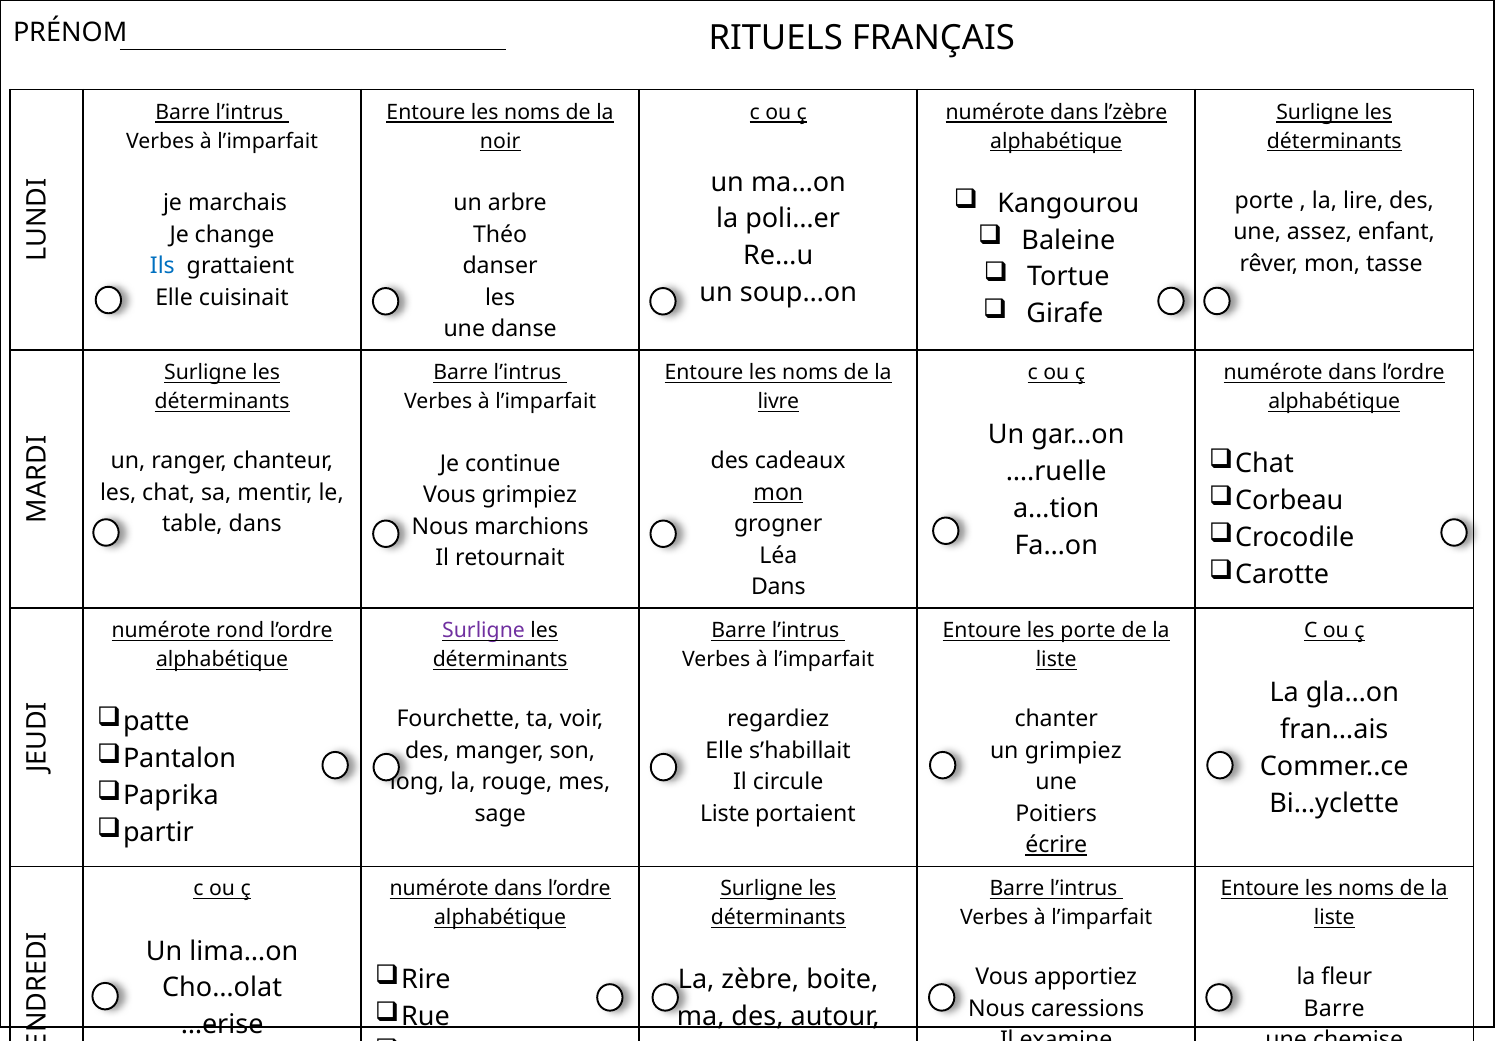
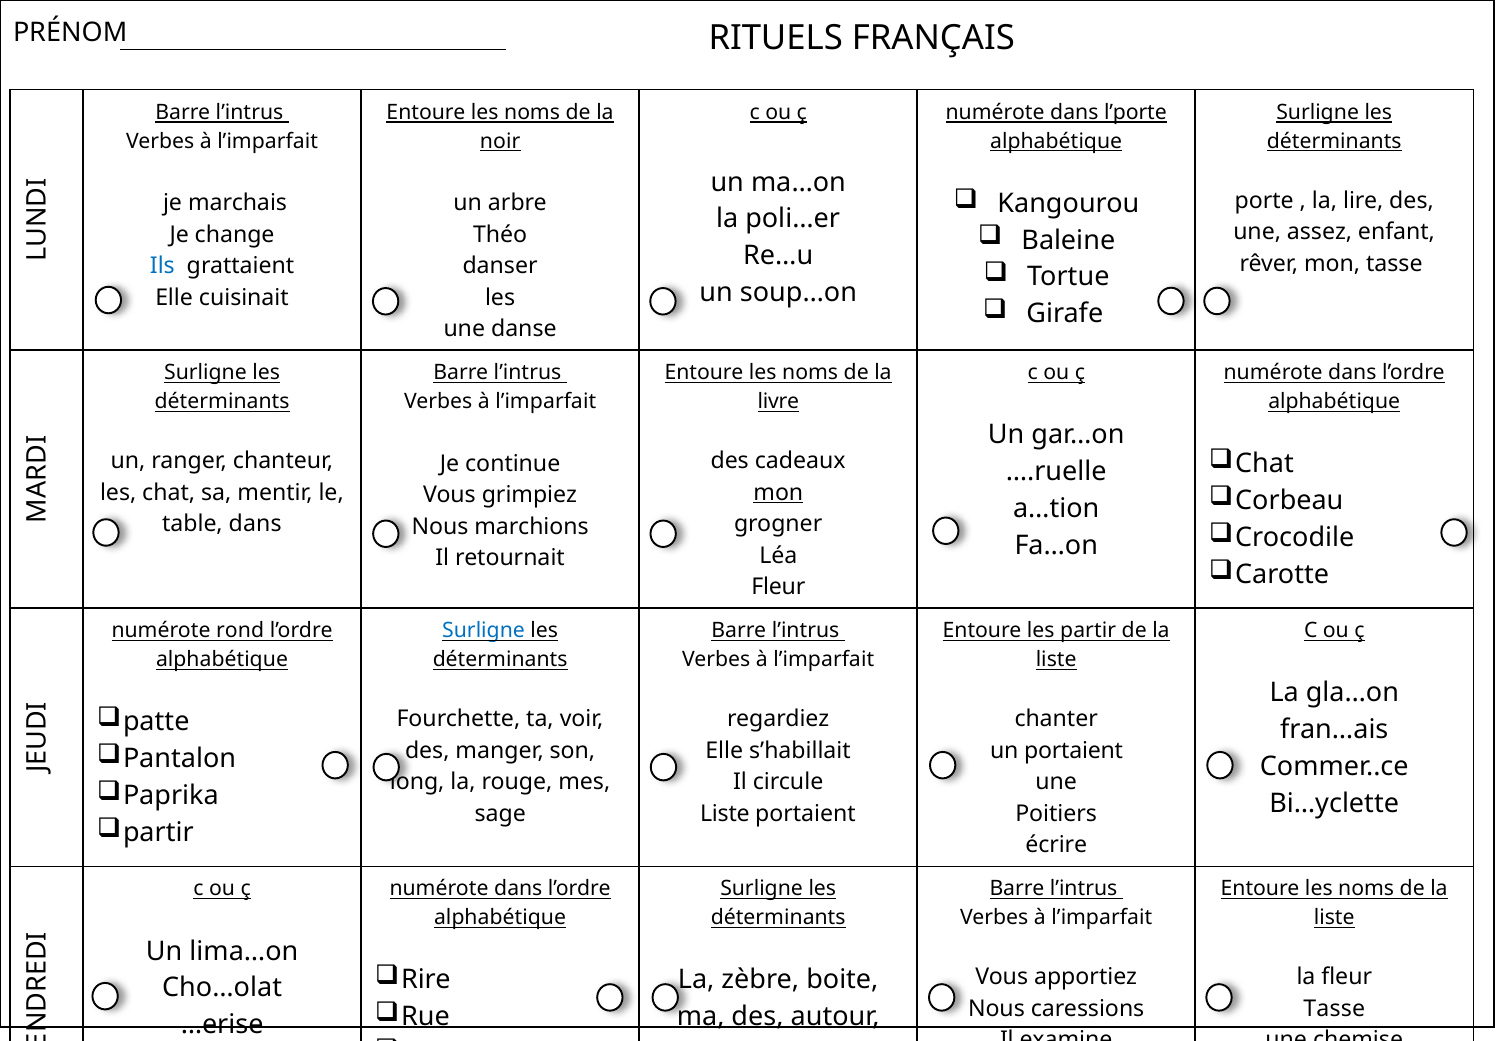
l’zèbre: l’zèbre -> l’porte
Dans at (778, 587): Dans -> Fleur
Surligne at (484, 631) colour: purple -> blue
les porte: porte -> partir
un grimpiez: grimpiez -> portaient
écrire underline: present -> none
Barre at (1334, 1009): Barre -> Tasse
